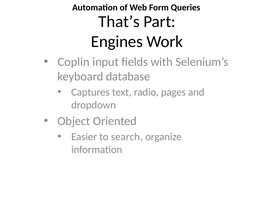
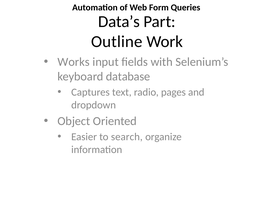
That’s: That’s -> Data’s
Engines: Engines -> Outline
Coplin: Coplin -> Works
